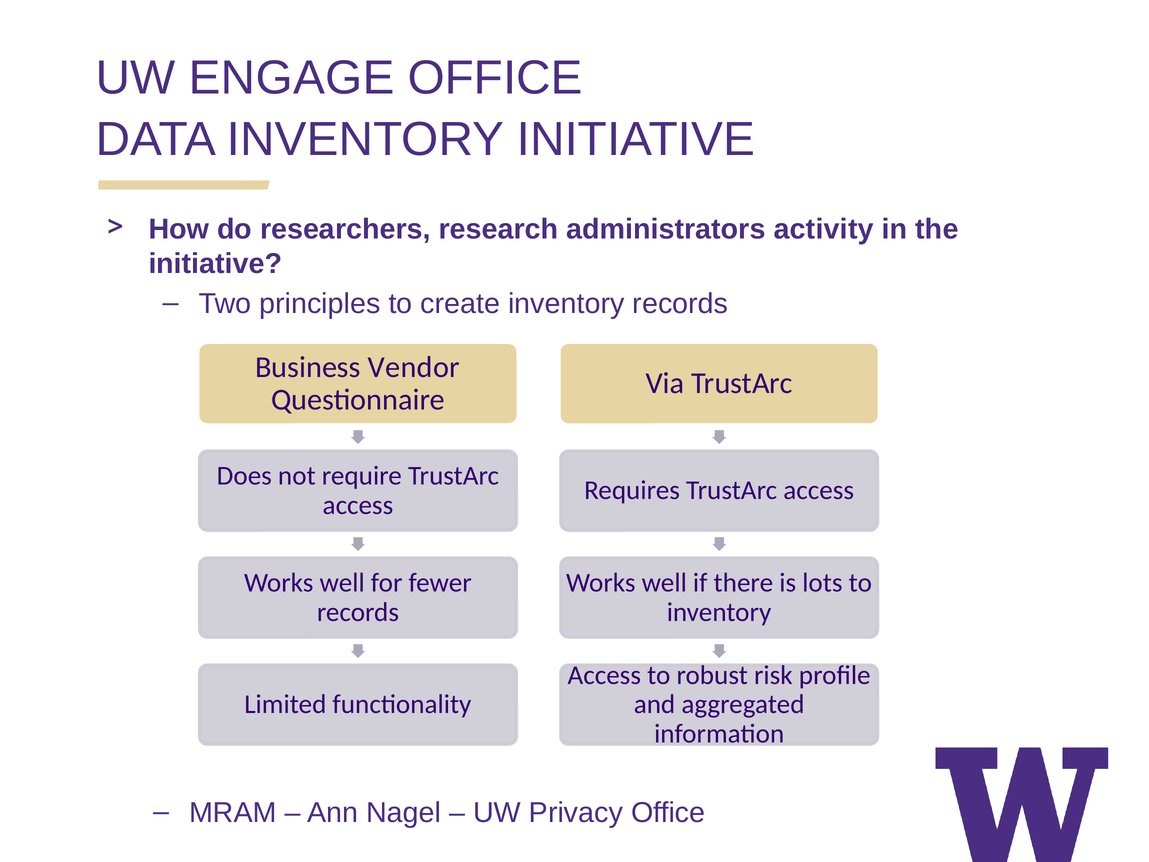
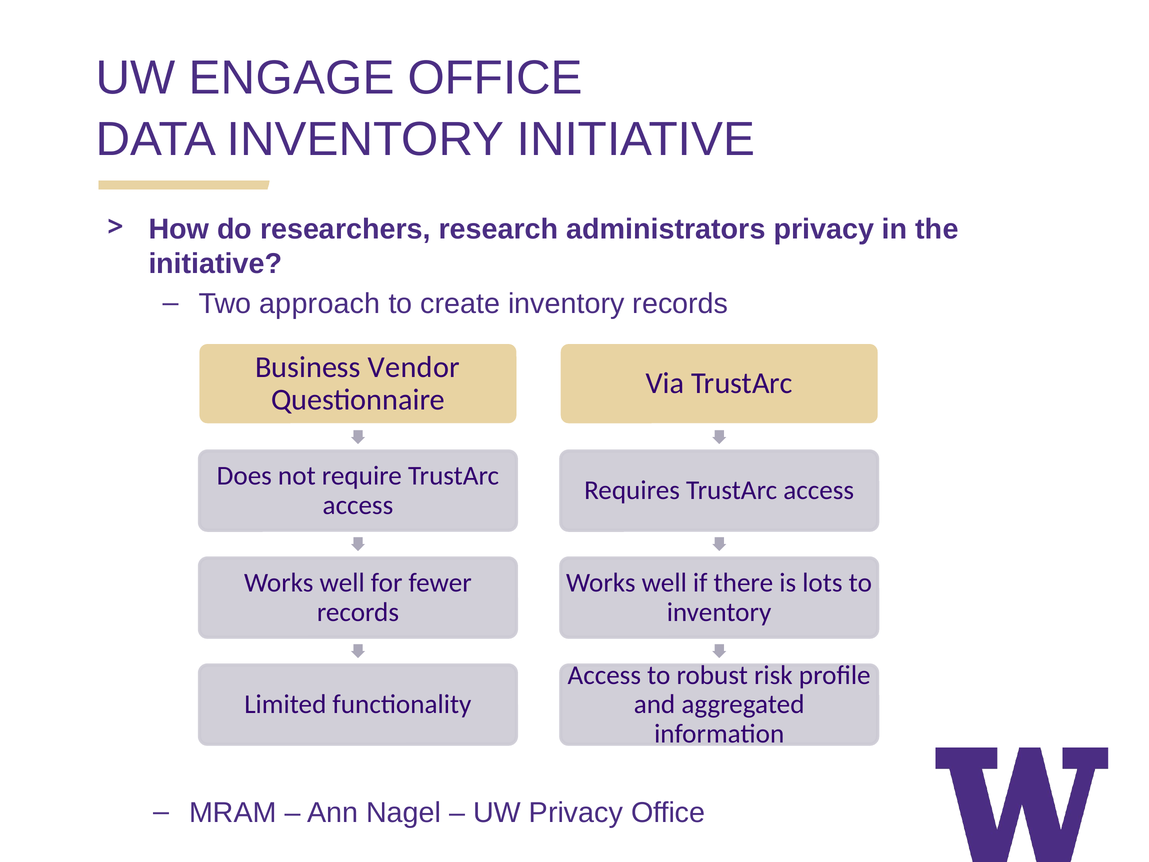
administrators activity: activity -> privacy
principles: principles -> approach
